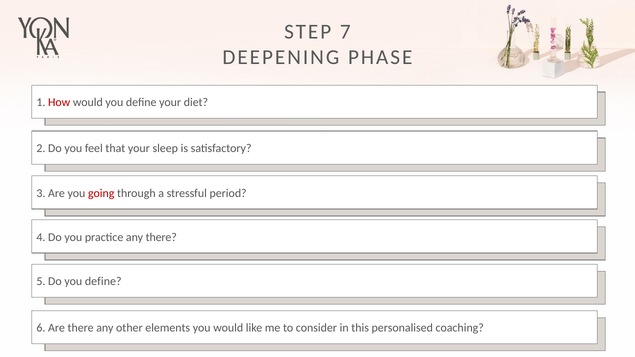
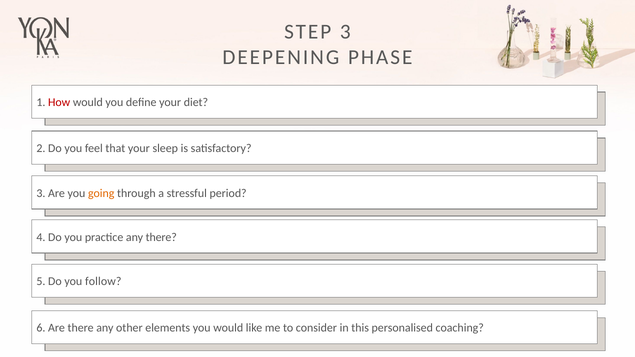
STEP 7: 7 -> 3
going colour: red -> orange
Do you define: define -> follow
